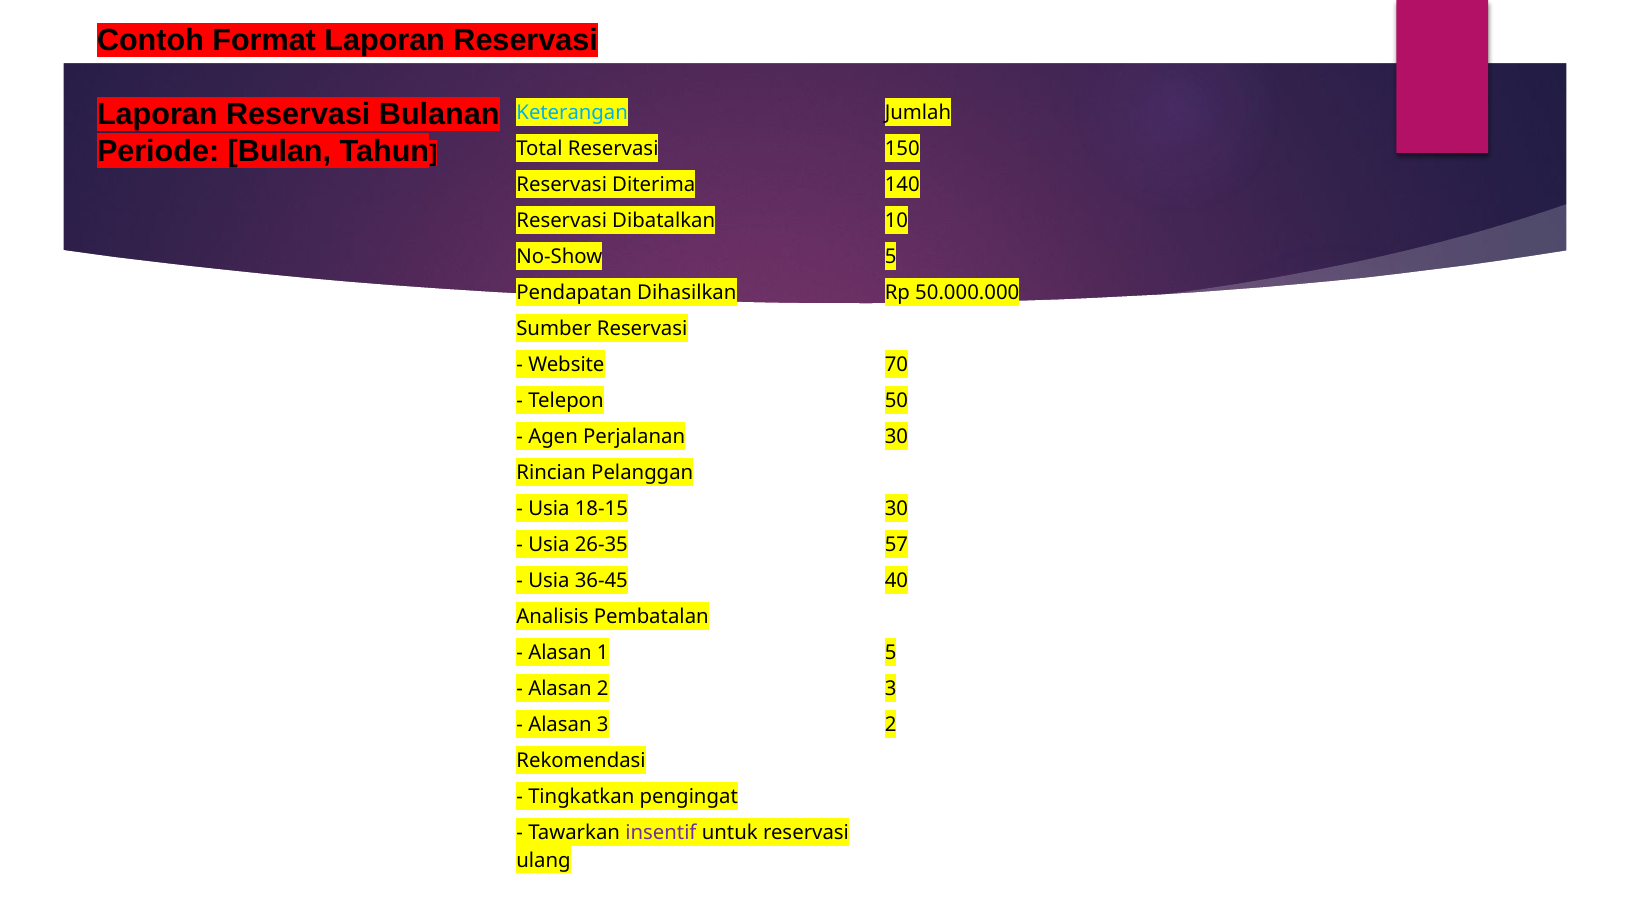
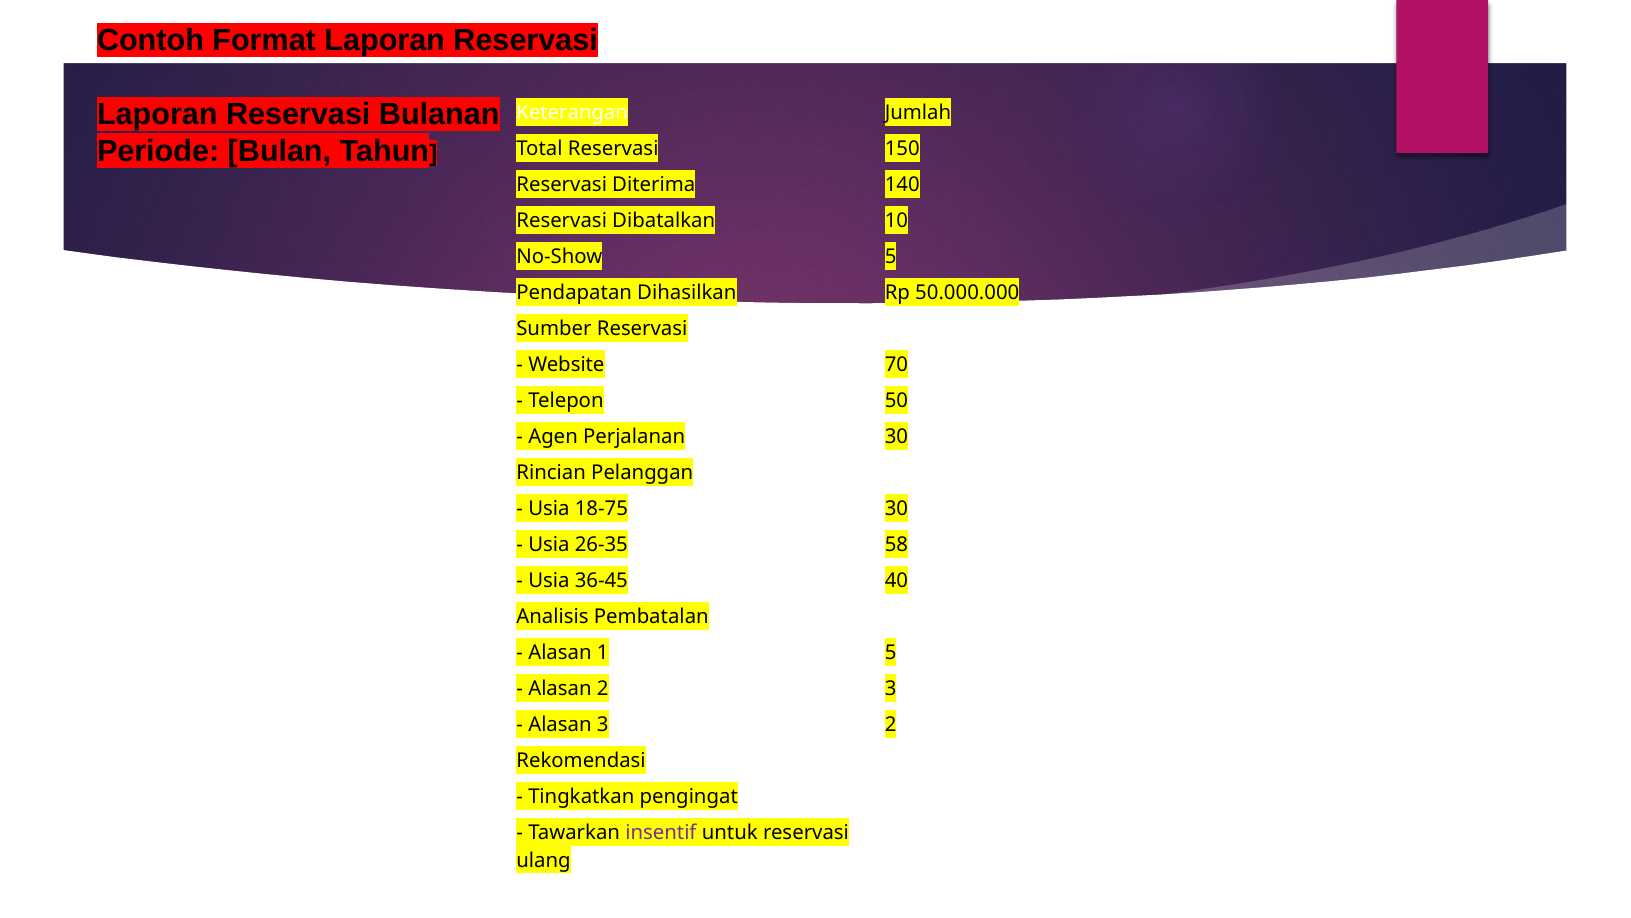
Keterangan colour: light blue -> white
18-15: 18-15 -> 18-75
57: 57 -> 58
